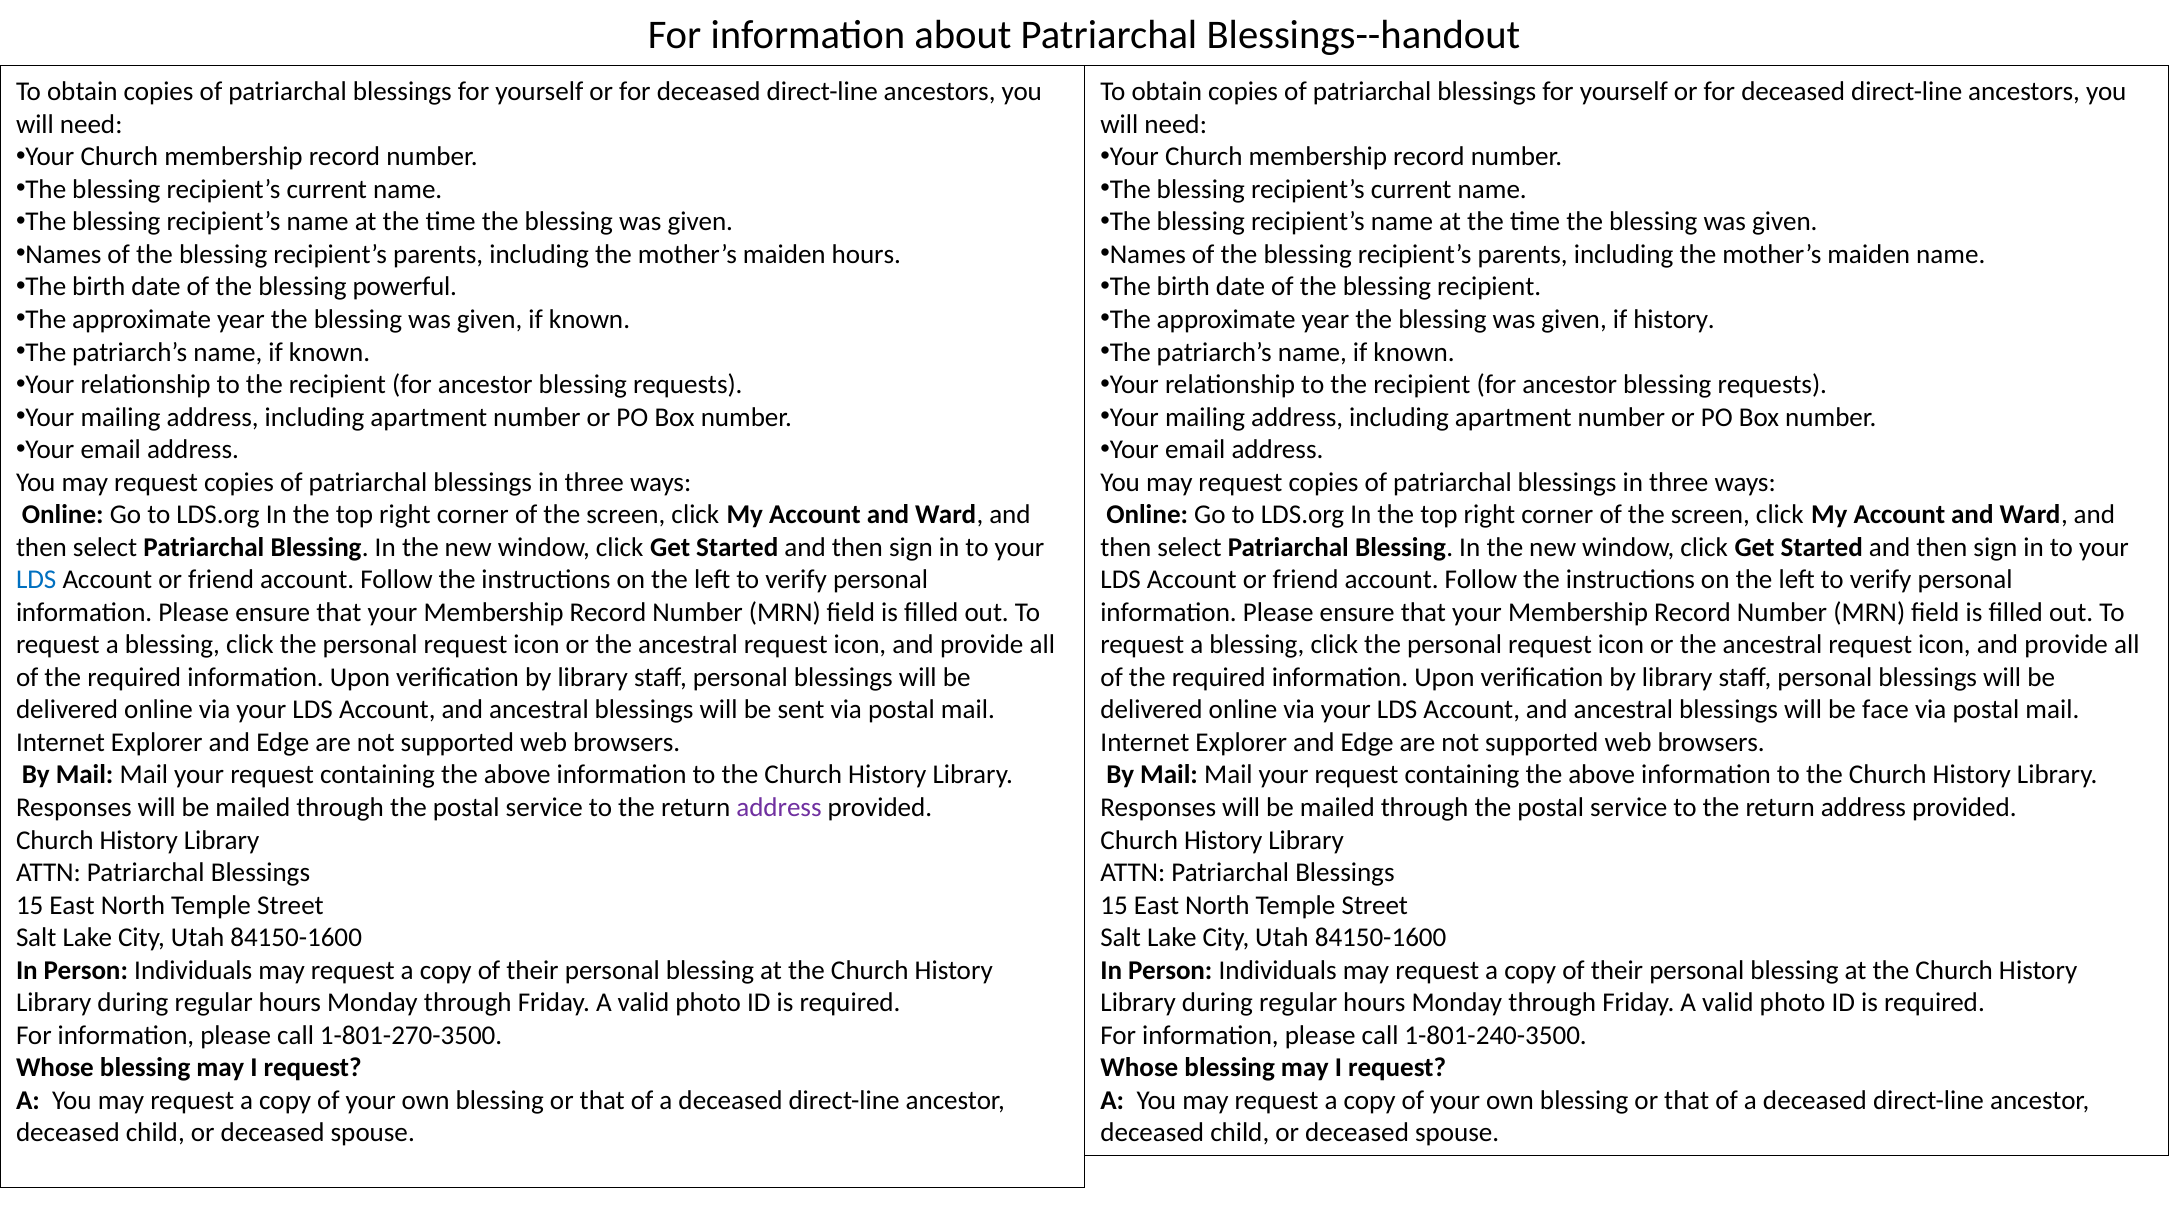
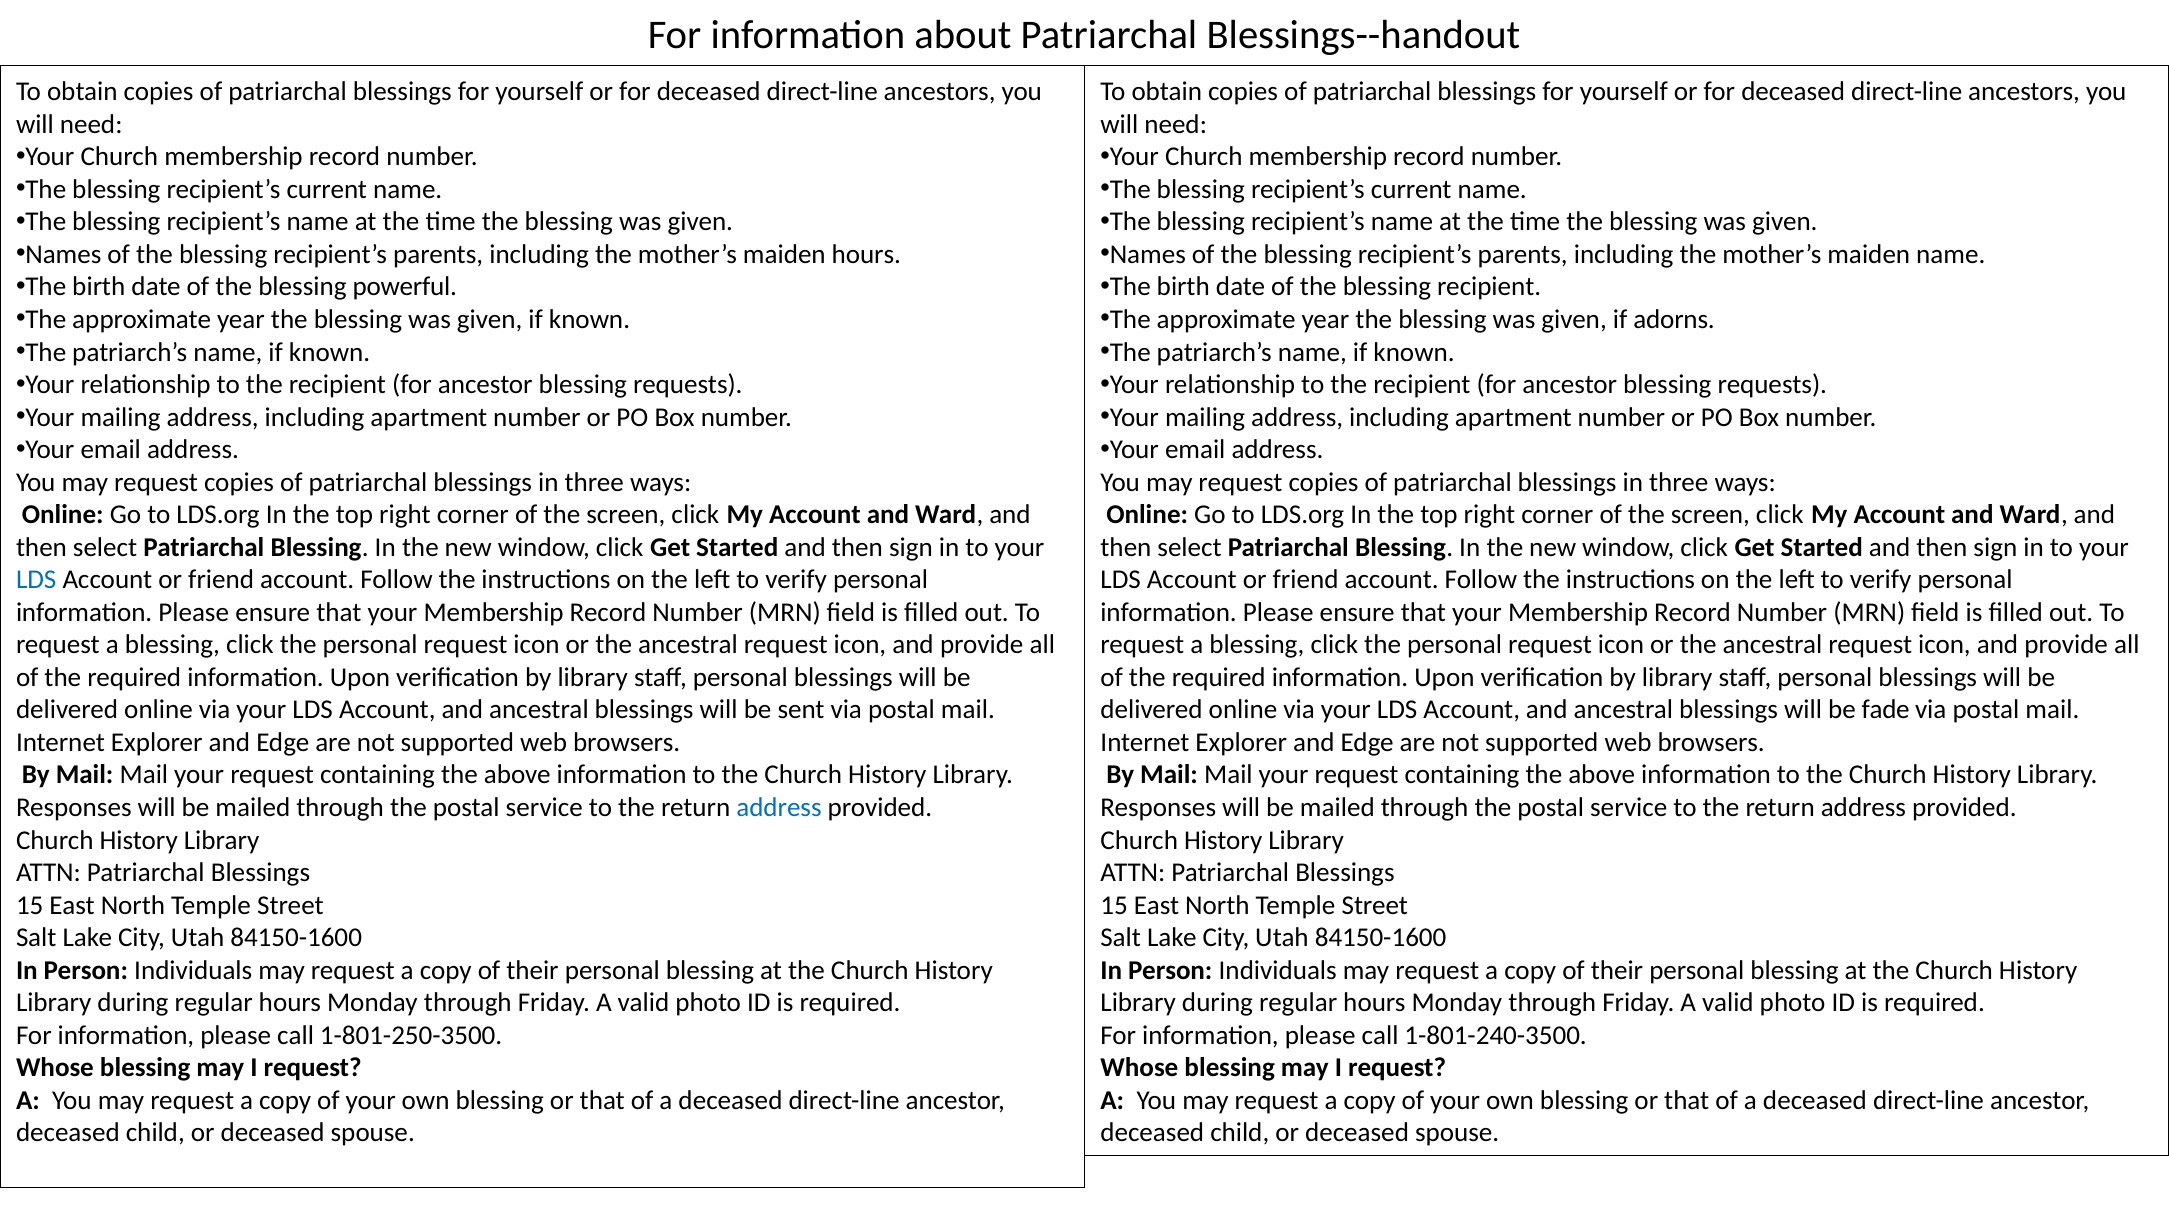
if history: history -> adorns
face: face -> fade
address at (779, 808) colour: purple -> blue
1-801-270-3500: 1-801-270-3500 -> 1-801-250-3500
